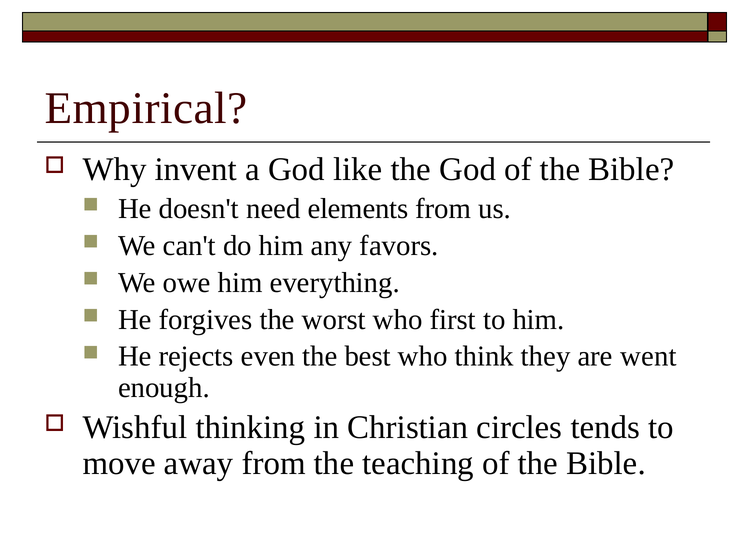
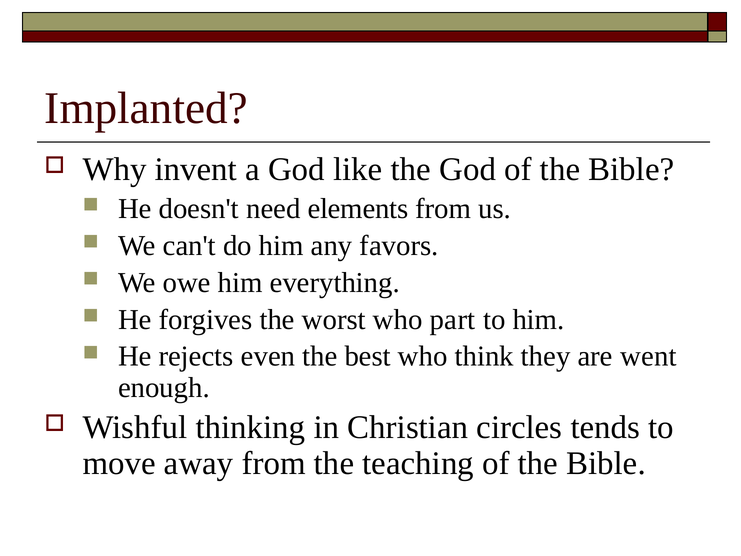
Empirical: Empirical -> Implanted
first: first -> part
